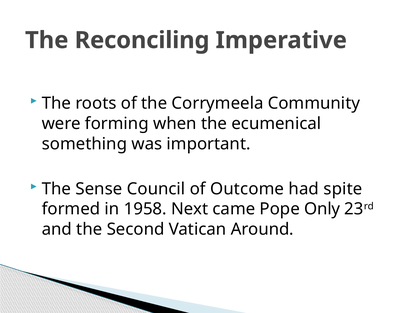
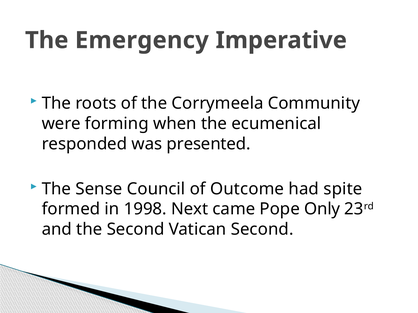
Reconciling: Reconciling -> Emergency
something: something -> responded
important: important -> presented
1958: 1958 -> 1998
Vatican Around: Around -> Second
